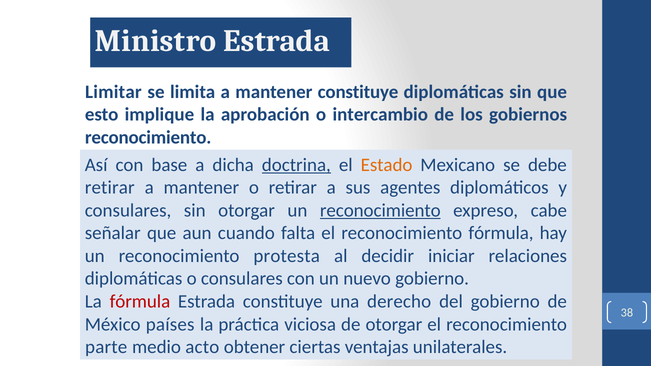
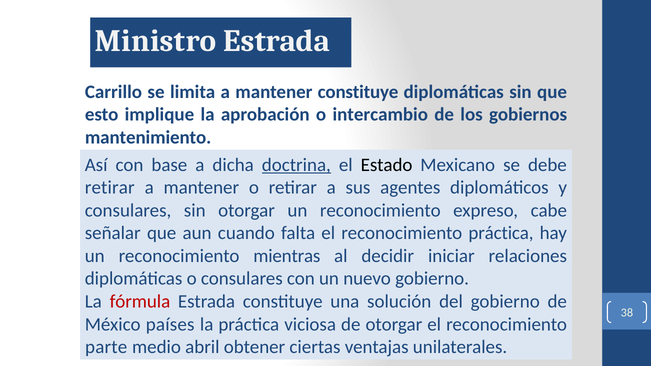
Limitar: Limitar -> Carrillo
reconocimiento at (148, 137): reconocimiento -> mantenimiento
Estado colour: orange -> black
reconocimiento at (380, 210) underline: present -> none
reconocimiento fórmula: fórmula -> práctica
protesta: protesta -> mientras
derecho: derecho -> solución
acto: acto -> abril
